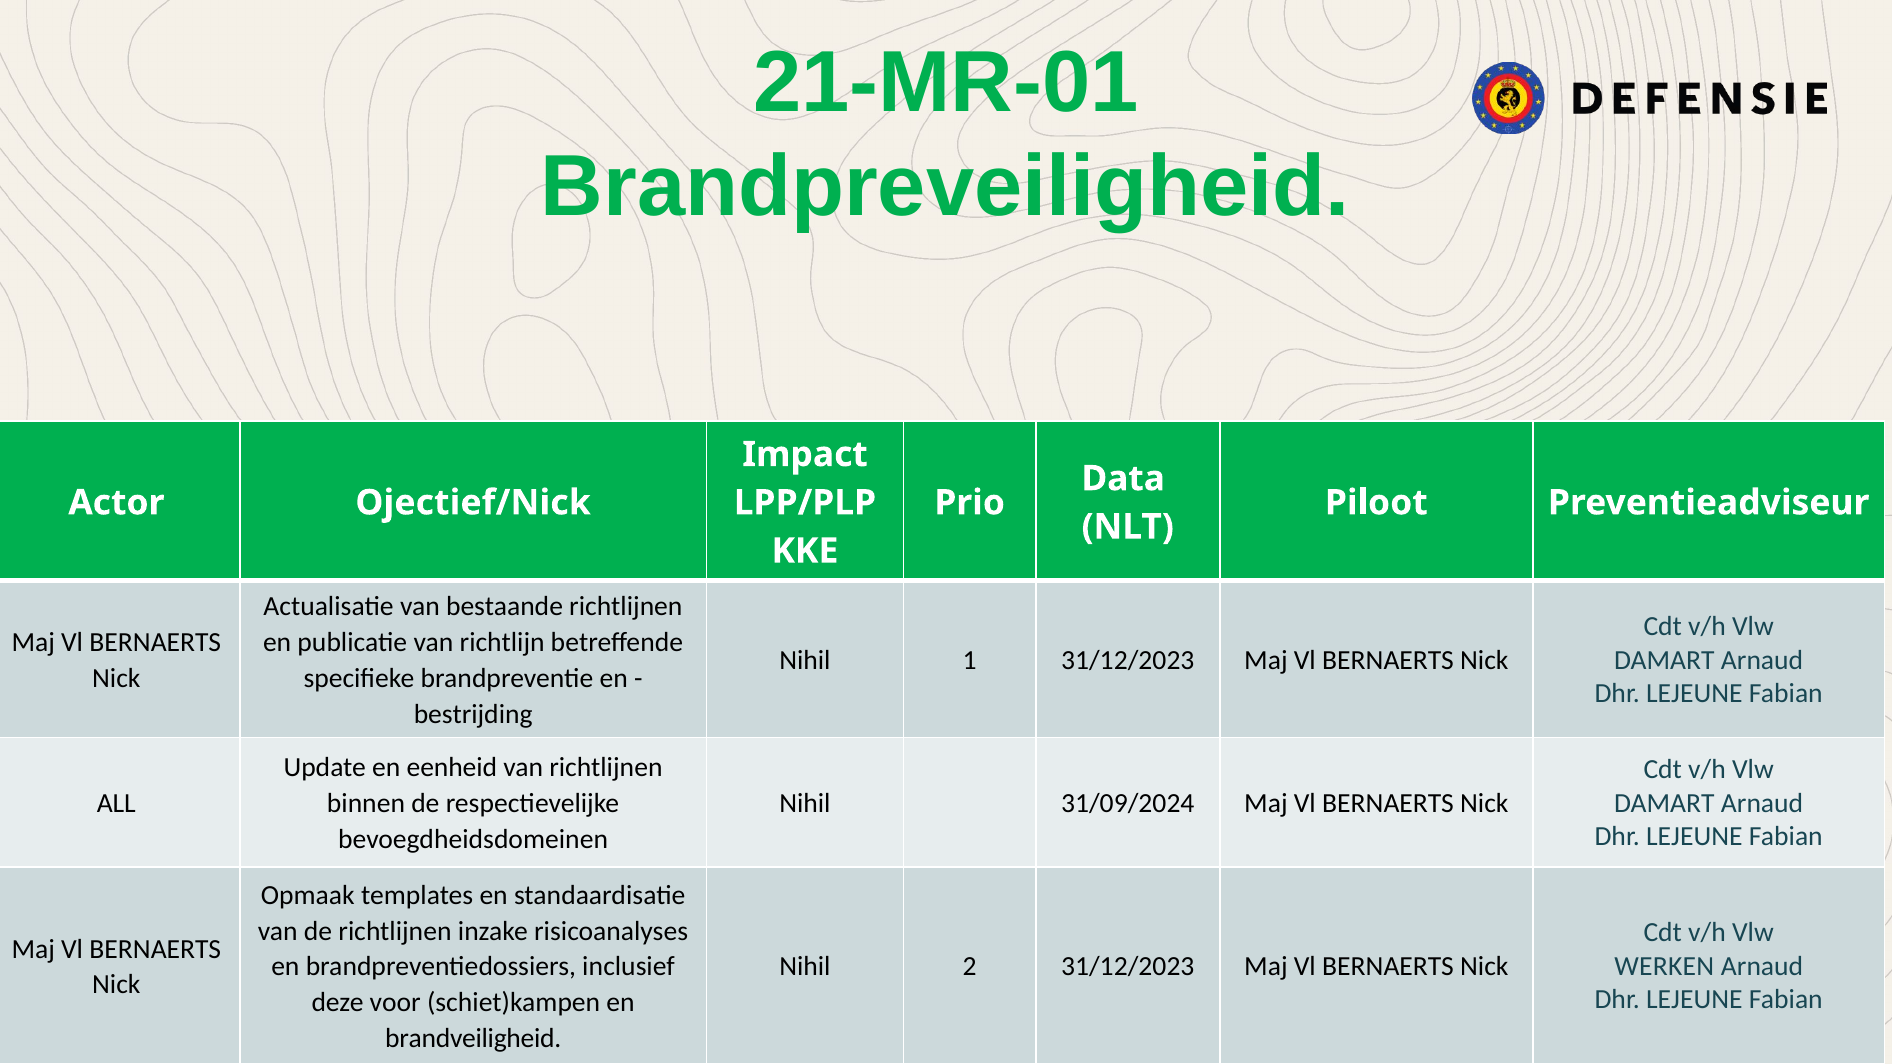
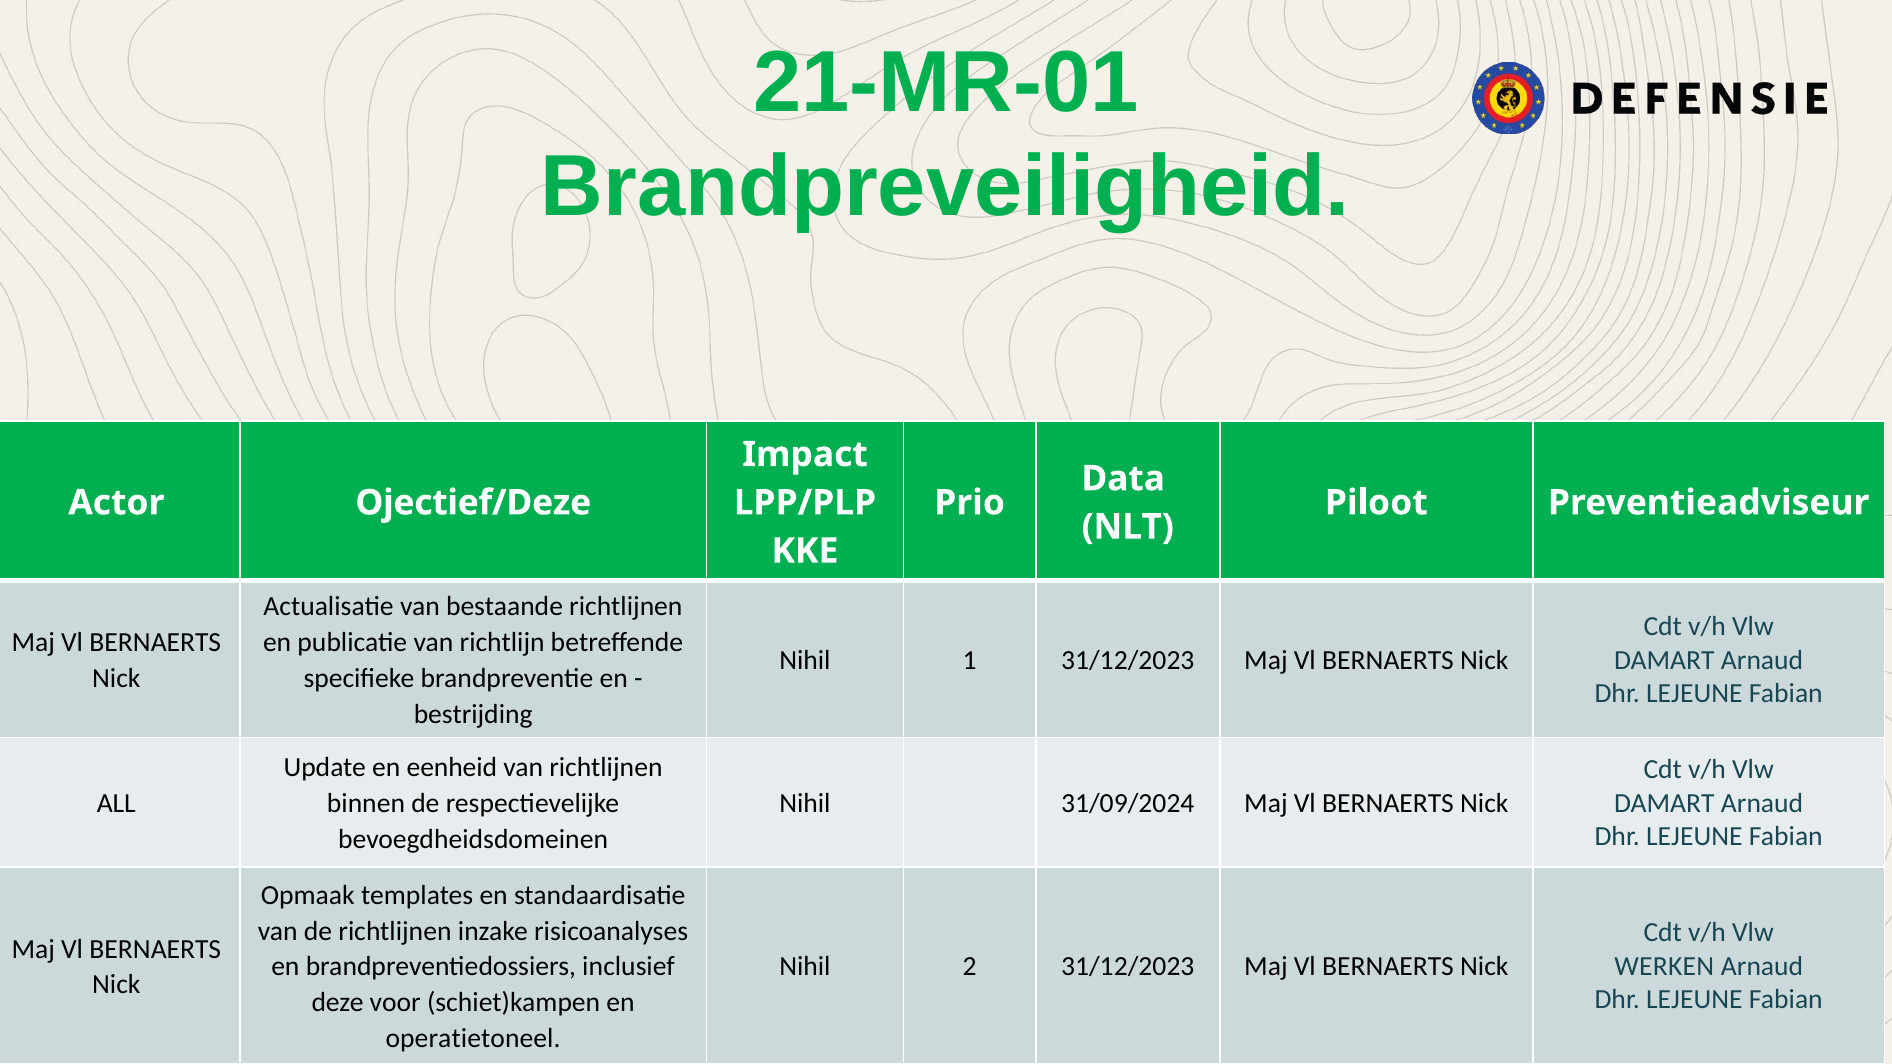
Ojectief/Nick: Ojectief/Nick -> Ojectief/Deze
brandveiligheid: brandveiligheid -> operatietoneel
